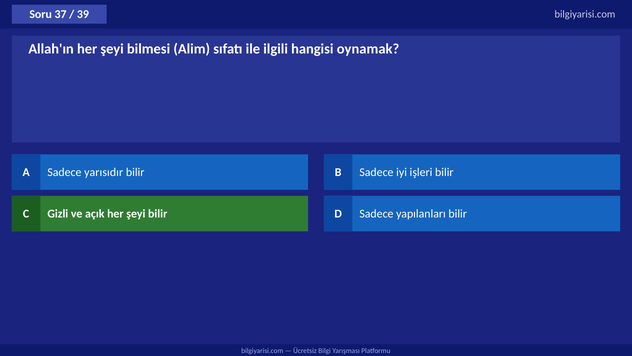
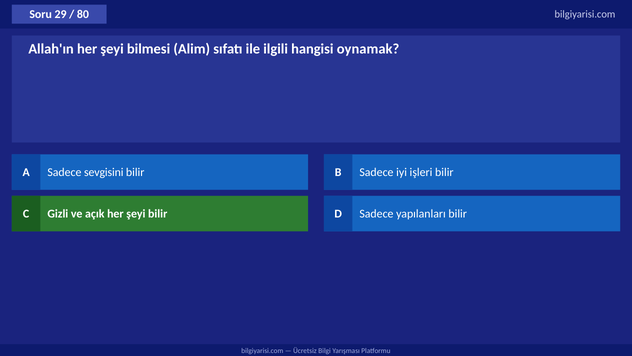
37: 37 -> 29
39: 39 -> 80
yarısıdır: yarısıdır -> sevgisini
